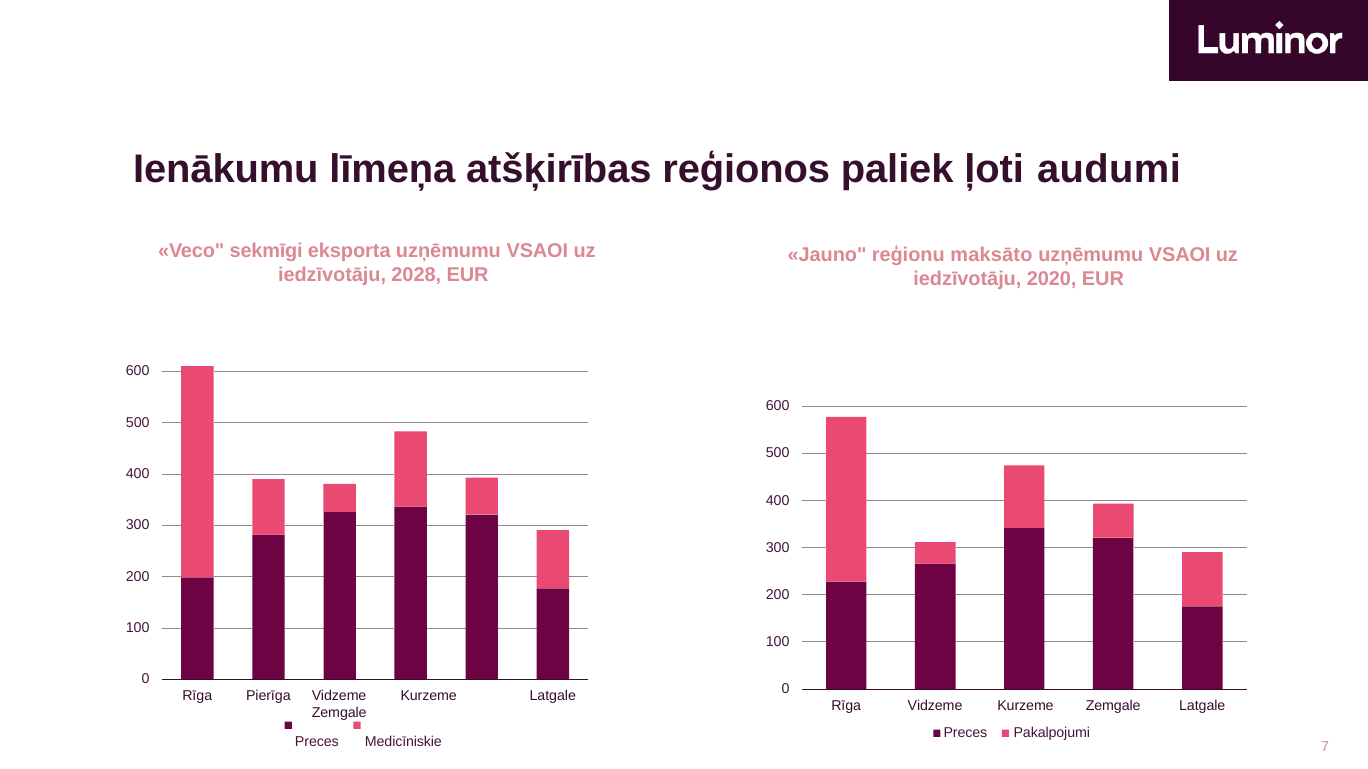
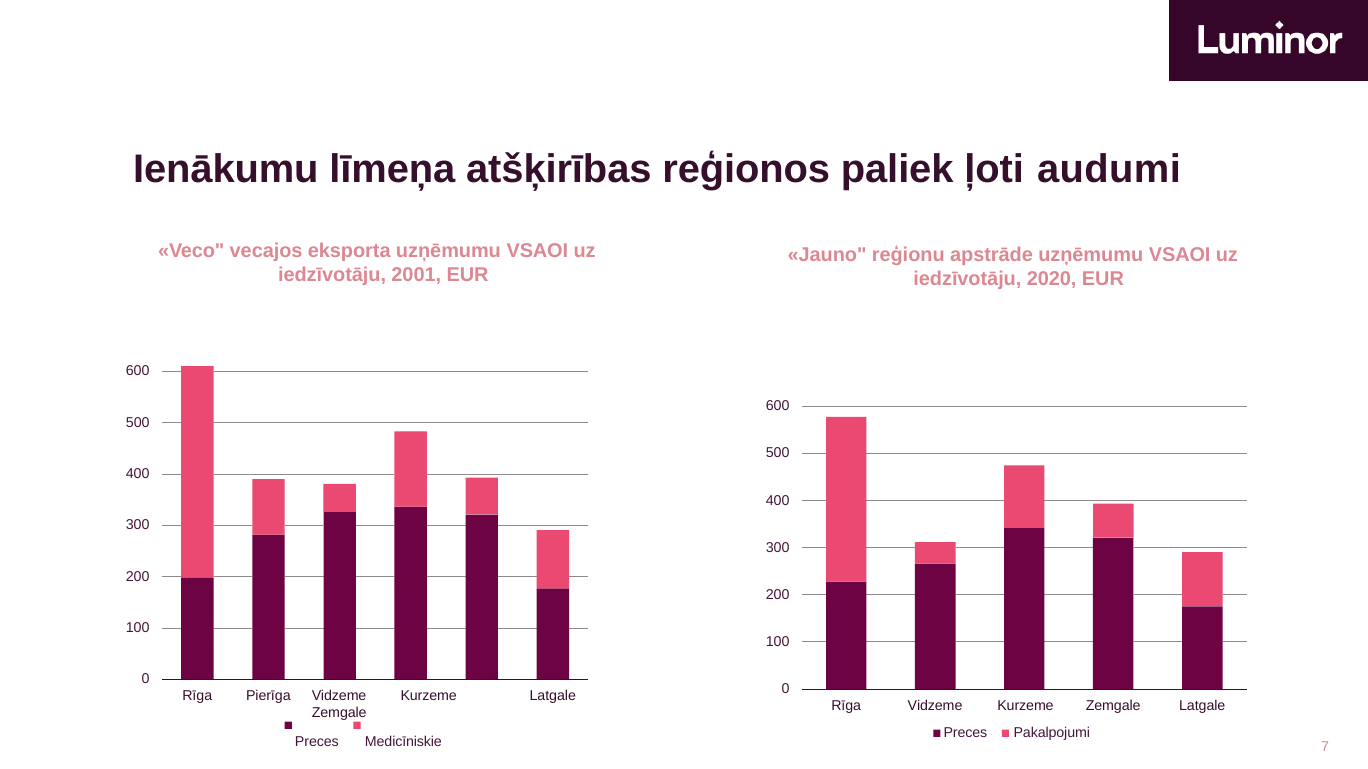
sekmīgi: sekmīgi -> vecajos
maksāto: maksāto -> apstrāde
2028: 2028 -> 2001
